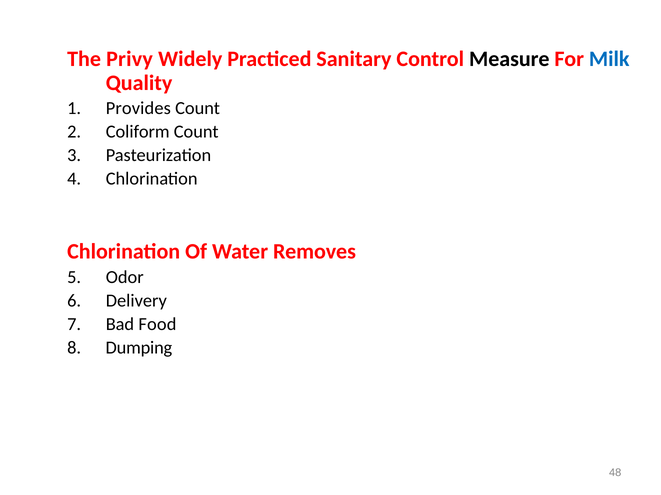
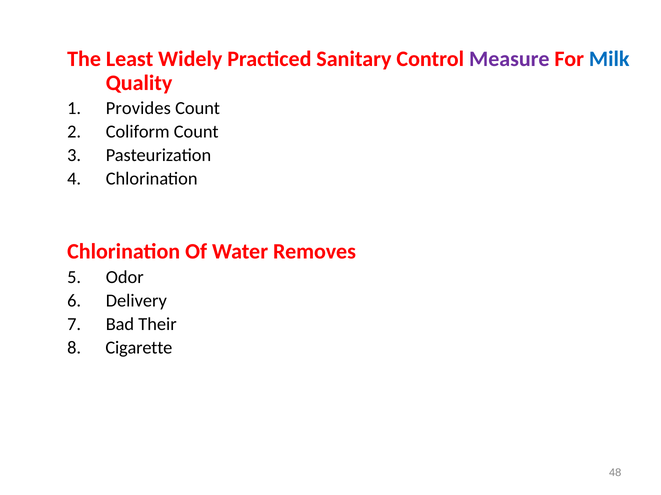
Privy: Privy -> Least
Measure colour: black -> purple
Food: Food -> Their
Dumping: Dumping -> Cigarette
